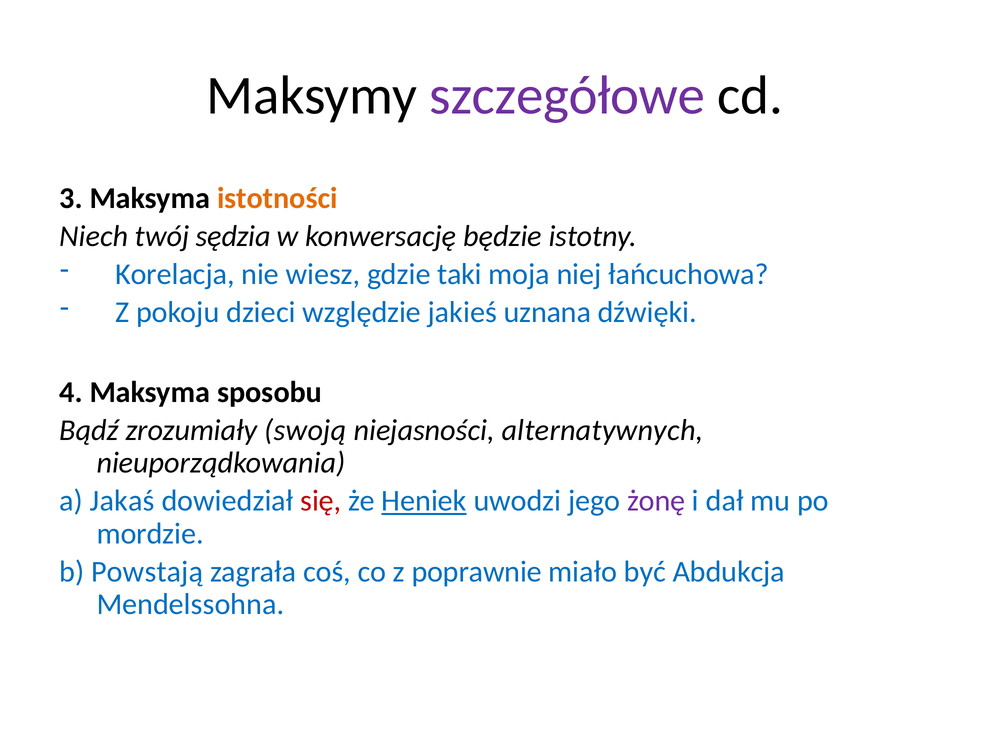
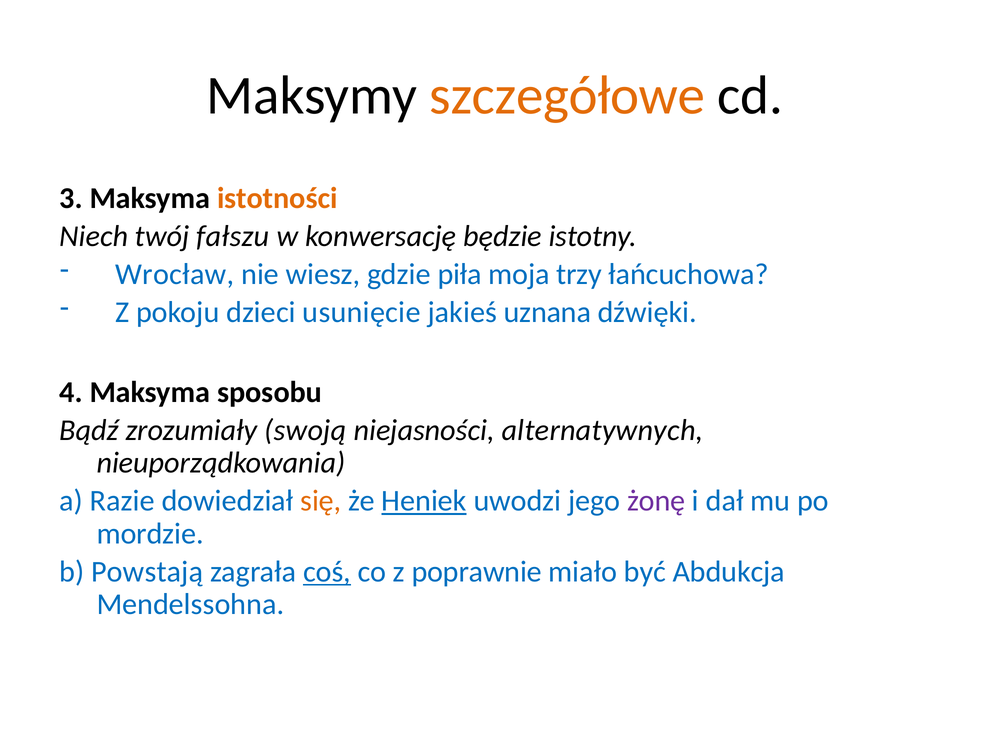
szczegółowe colour: purple -> orange
sędzia: sędzia -> fałszu
Korelacja: Korelacja -> Wrocław
taki: taki -> piła
niej: niej -> trzy
względzie: względzie -> usunięcie
Jakaś: Jakaś -> Razie
się colour: red -> orange
coś underline: none -> present
